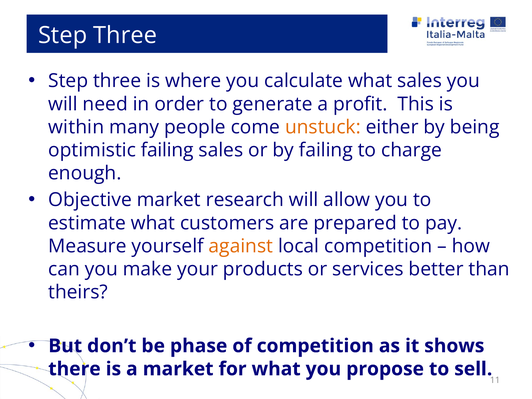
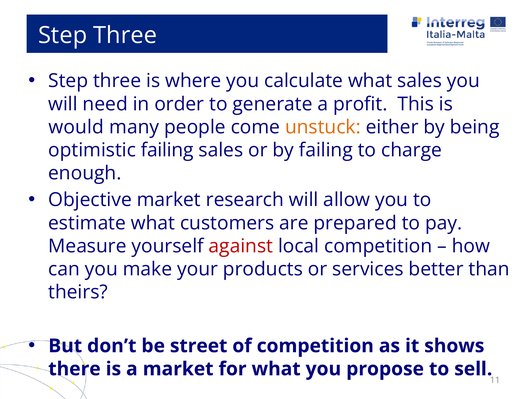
within: within -> would
against colour: orange -> red
phase: phase -> street
